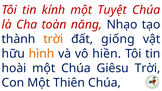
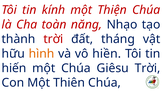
Tuyệt: Tuyệt -> Thiện
trời at (53, 39) colour: orange -> red
giống: giống -> tháng
hoài: hoài -> hiến
